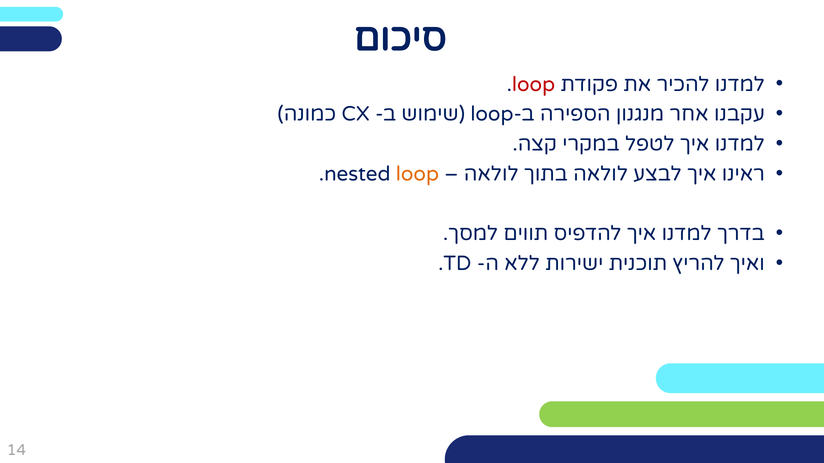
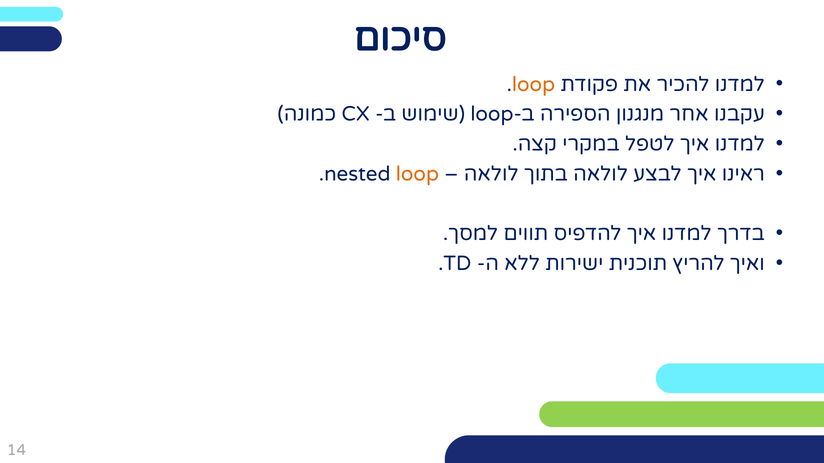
loop at (534, 84) colour: red -> orange
